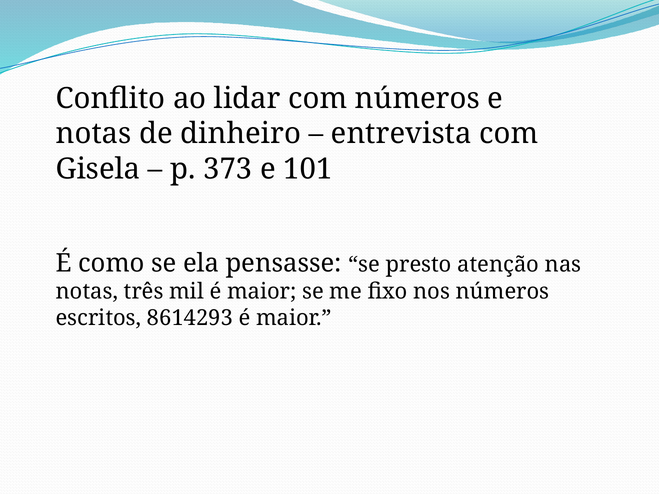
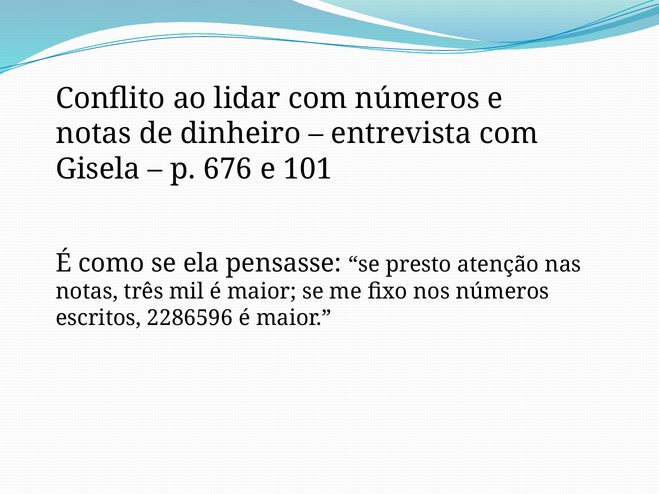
373: 373 -> 676
8614293: 8614293 -> 2286596
